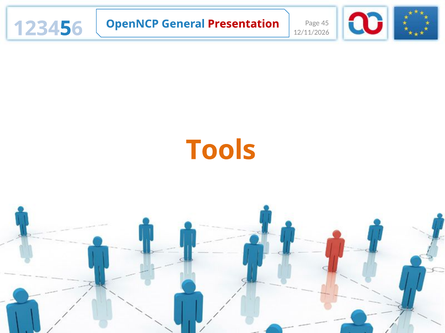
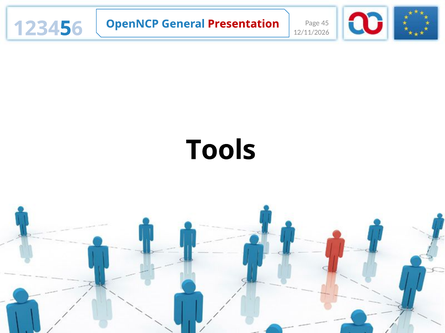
Tools colour: orange -> black
